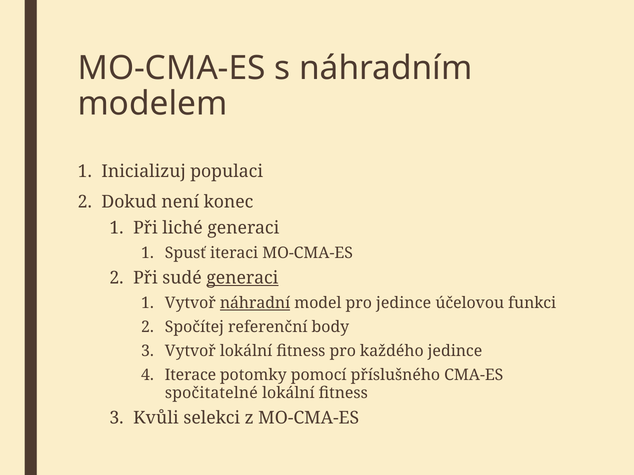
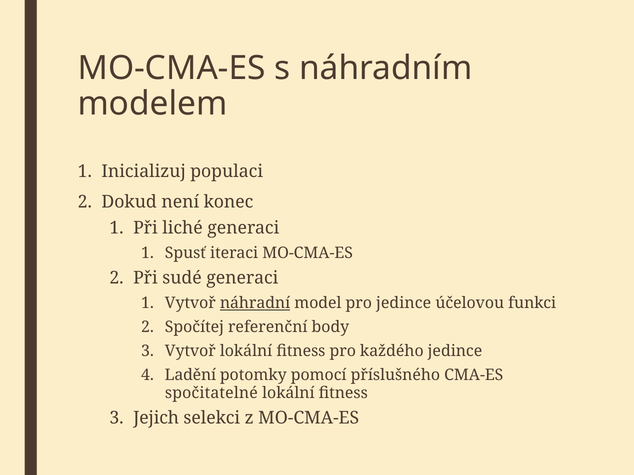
generaci at (242, 278) underline: present -> none
Iterace: Iterace -> Ladění
Kvůli: Kvůli -> Jejich
